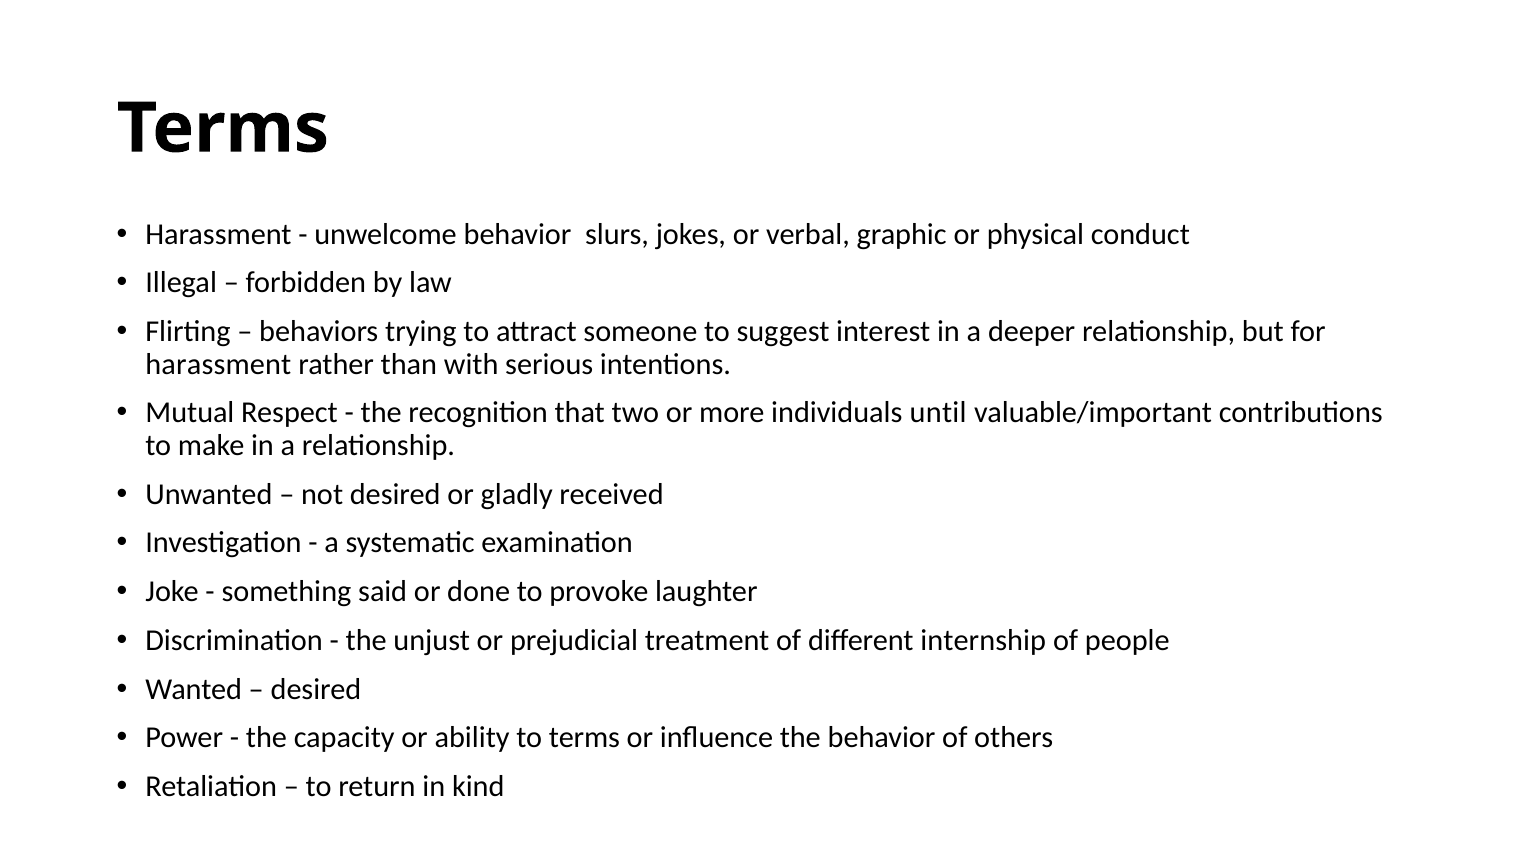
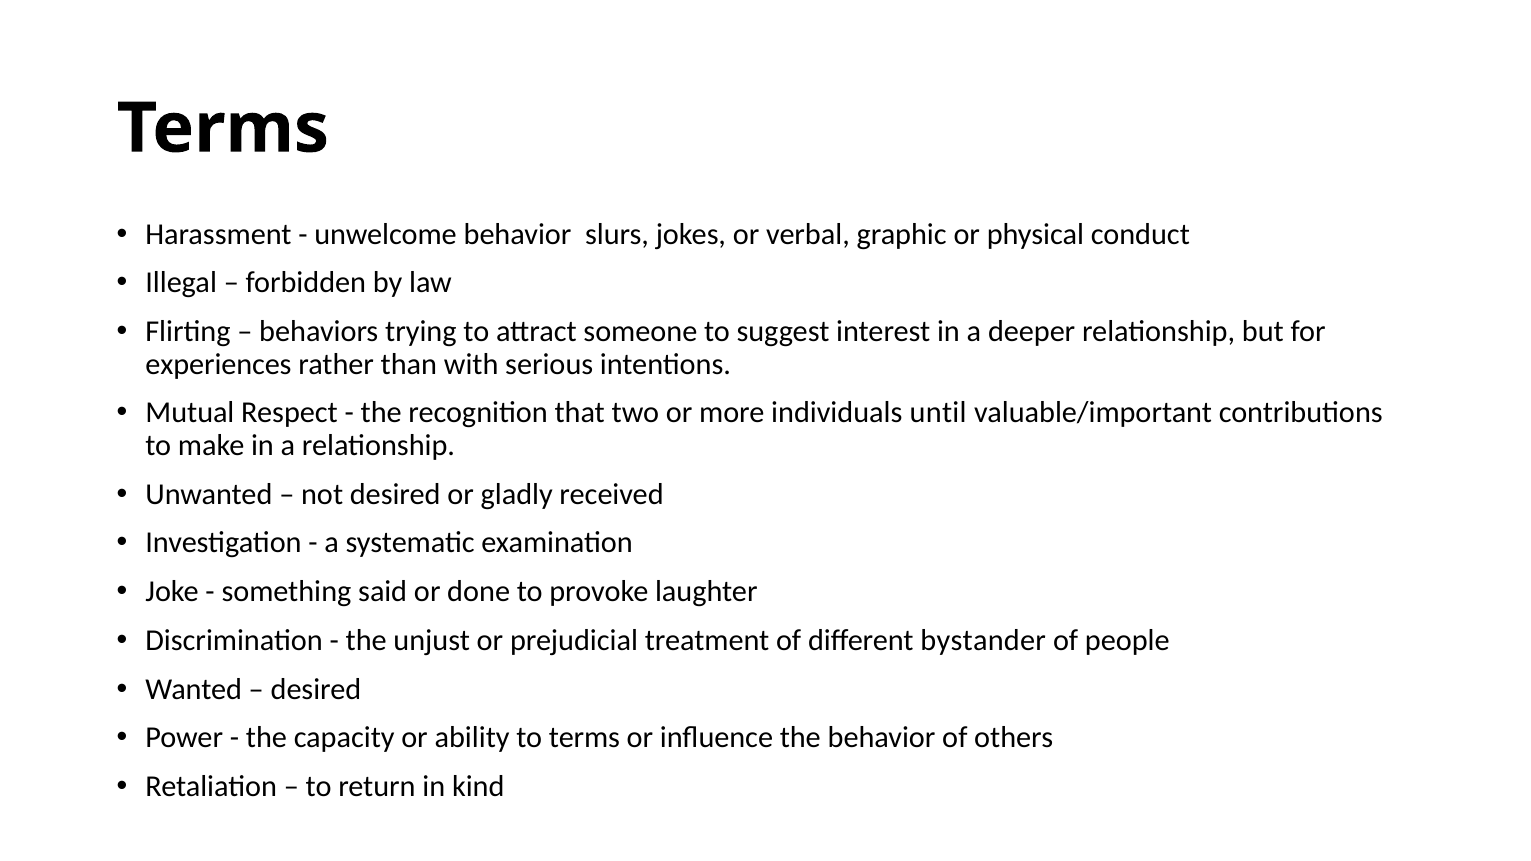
harassment at (218, 364): harassment -> experiences
internship: internship -> bystander
